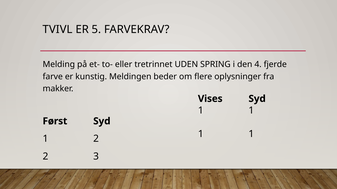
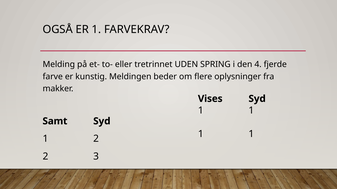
TVIVL: TVIVL -> OGSÅ
ER 5: 5 -> 1
Først: Først -> Samt
